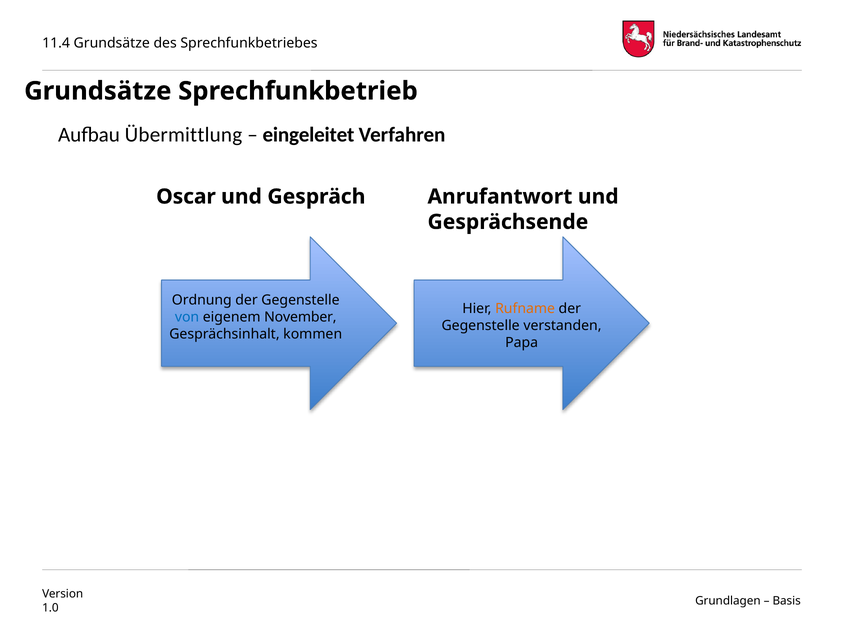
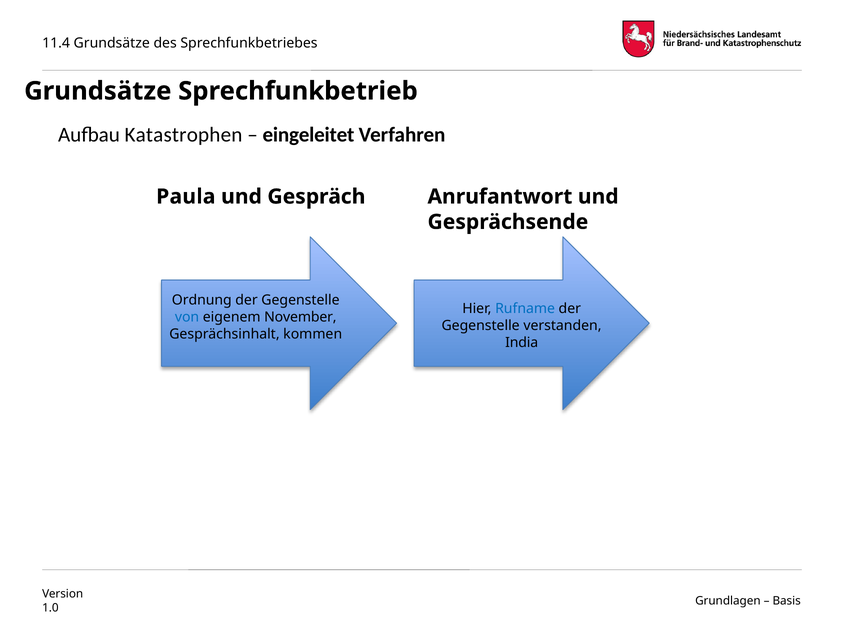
Übermittlung: Übermittlung -> Katastrophen
Oscar: Oscar -> Paula
Rufname colour: orange -> blue
Papa: Papa -> India
